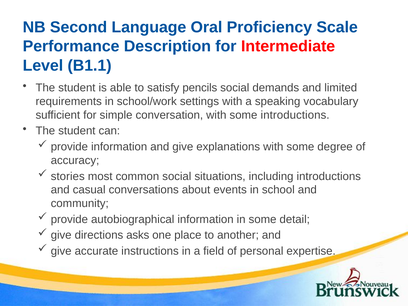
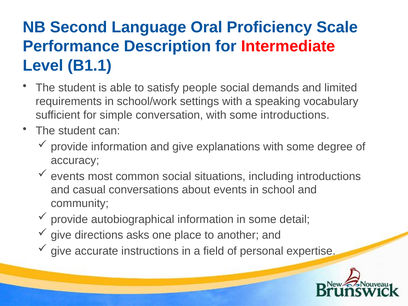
pencils: pencils -> people
stories at (68, 176): stories -> events
